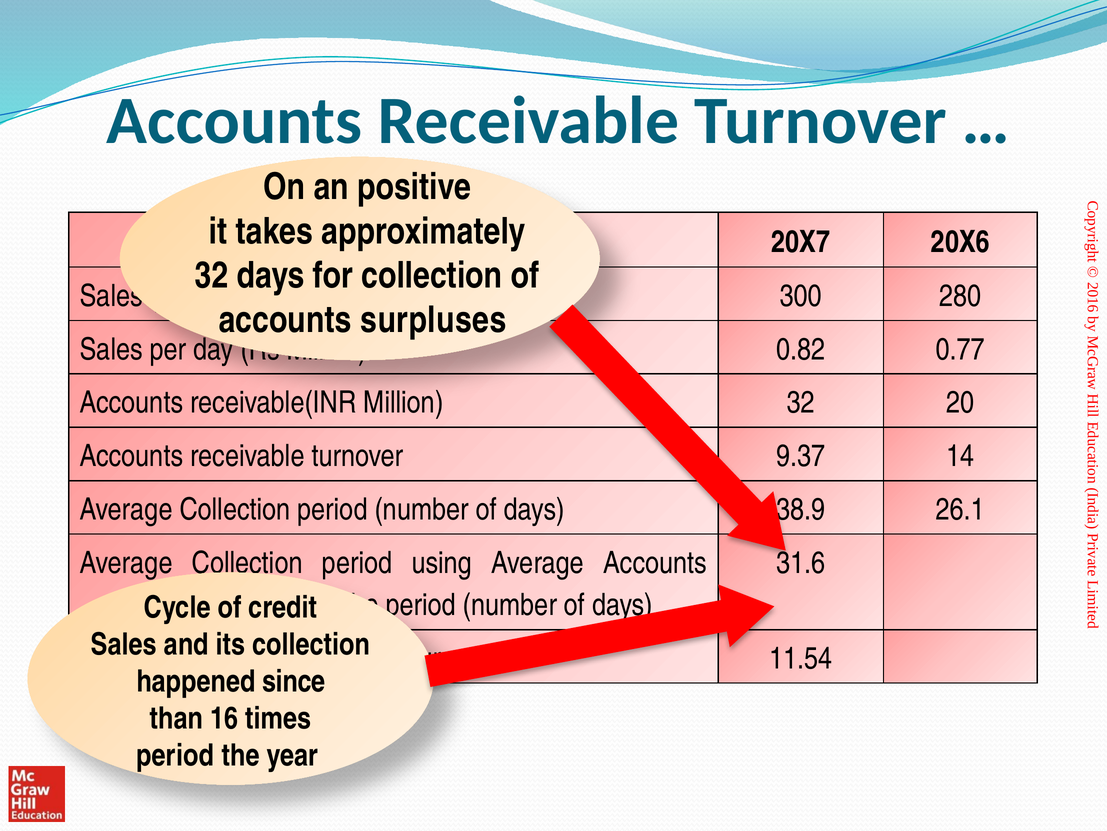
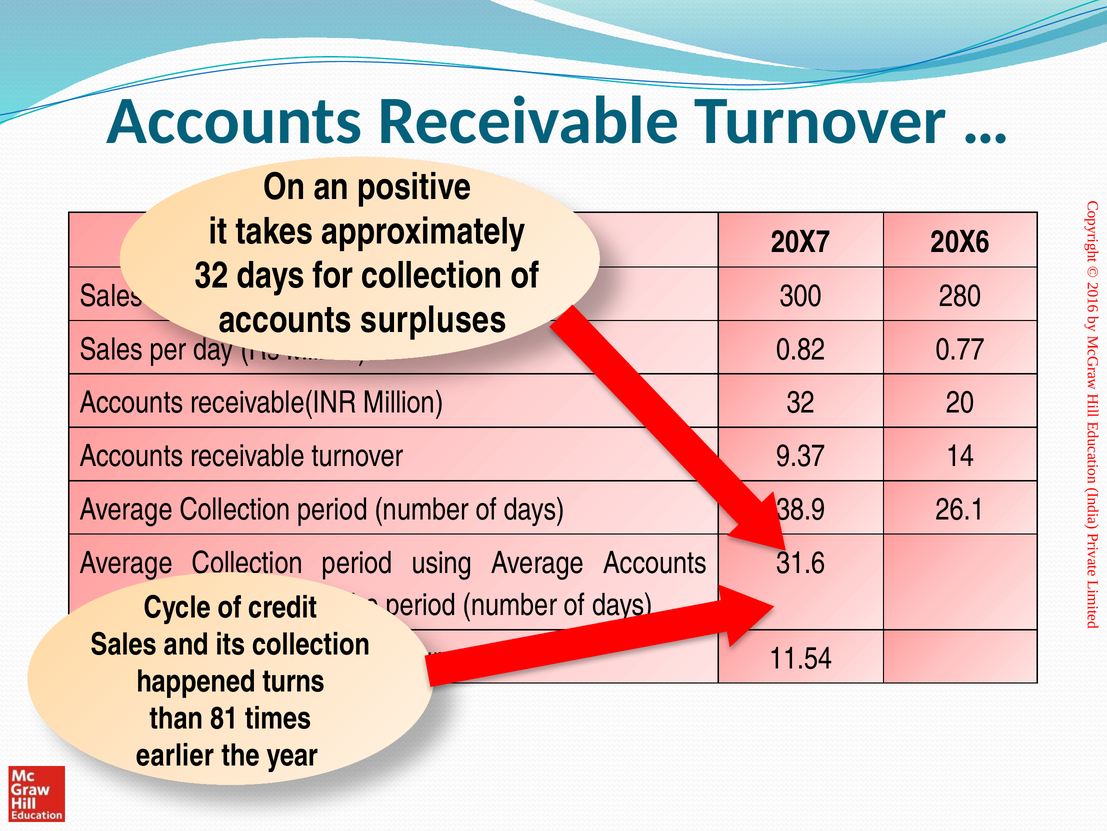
since: since -> turns
16: 16 -> 81
period at (175, 755): period -> earlier
